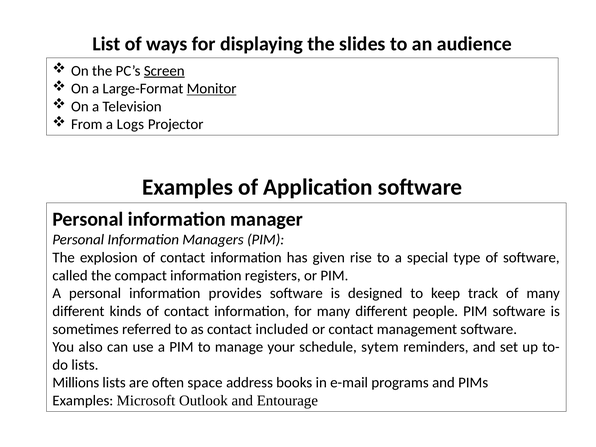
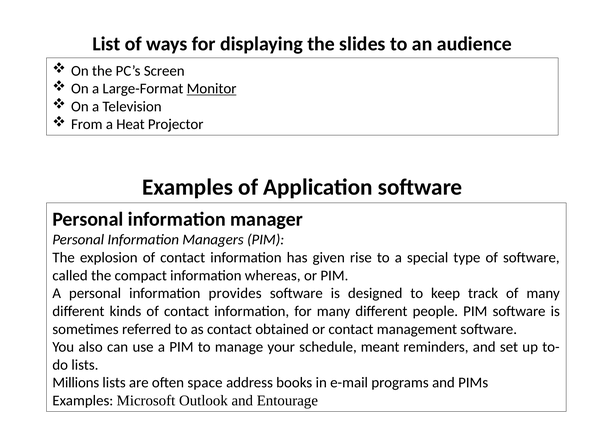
Screen underline: present -> none
Logs: Logs -> Heat
registers: registers -> whereas
included: included -> obtained
sytem: sytem -> meant
